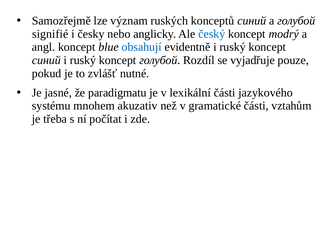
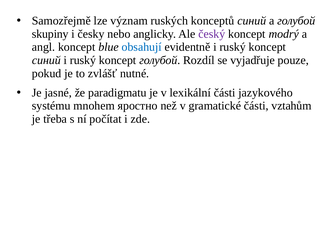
signifié: signifié -> skupiny
český colour: blue -> purple
akuzativ: akuzativ -> яростно
